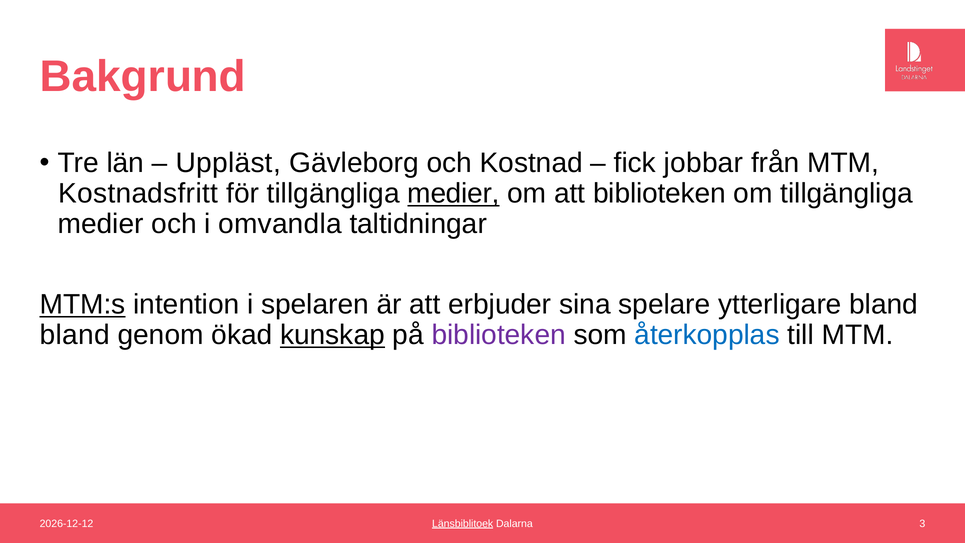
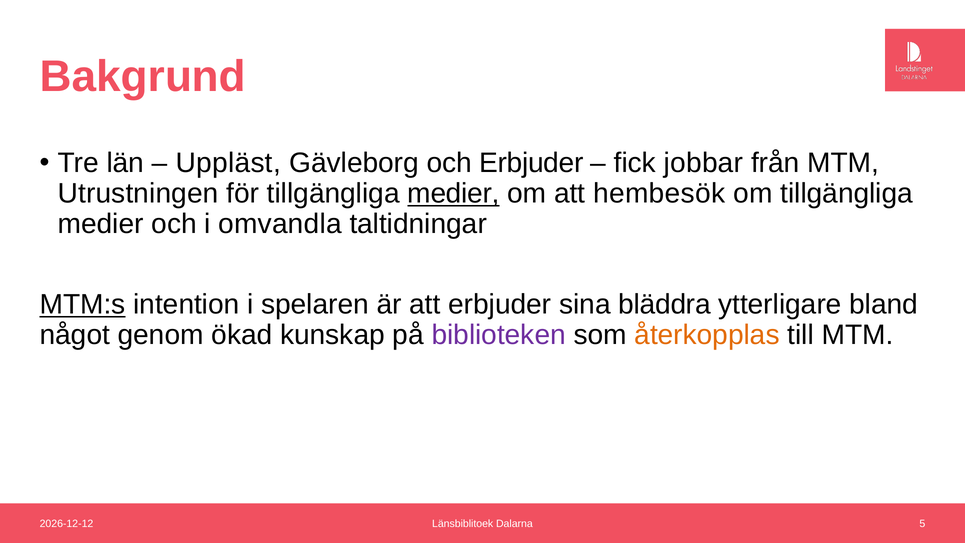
och Kostnad: Kostnad -> Erbjuder
Kostnadsfritt: Kostnadsfritt -> Utrustningen
att biblioteken: biblioteken -> hembesök
spelare: spelare -> bläddra
bland at (75, 335): bland -> något
kunskap underline: present -> none
återkopplas colour: blue -> orange
Länsbiblitoek underline: present -> none
3: 3 -> 5
